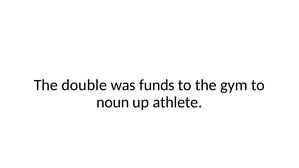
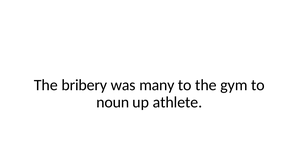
double: double -> bribery
funds: funds -> many
